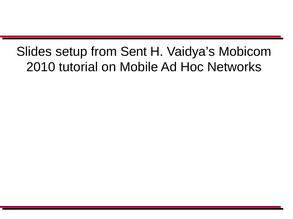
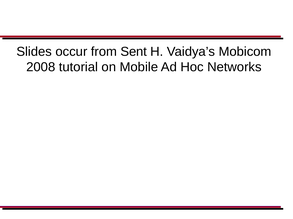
setup: setup -> occur
2010: 2010 -> 2008
